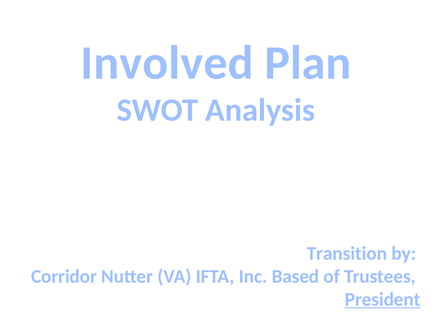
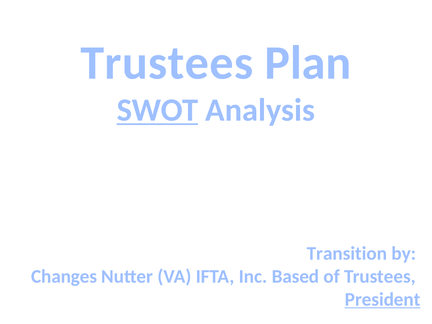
Involved at (167, 63): Involved -> Trustees
SWOT underline: none -> present
Corridor: Corridor -> Changes
